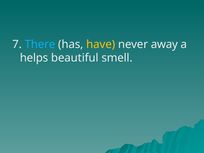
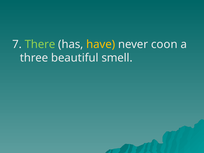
There colour: light blue -> light green
away: away -> coon
helps: helps -> three
